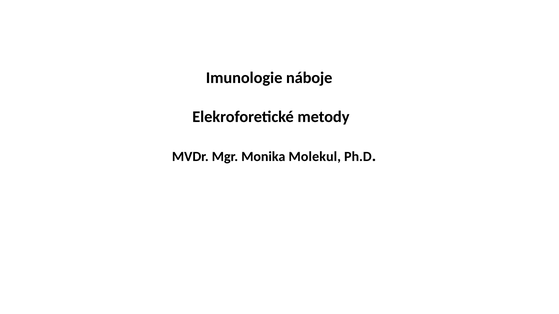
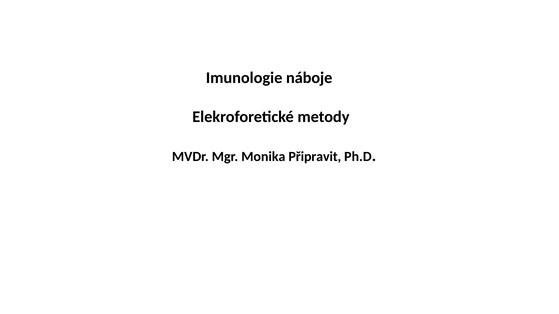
Molekul: Molekul -> Připravit
